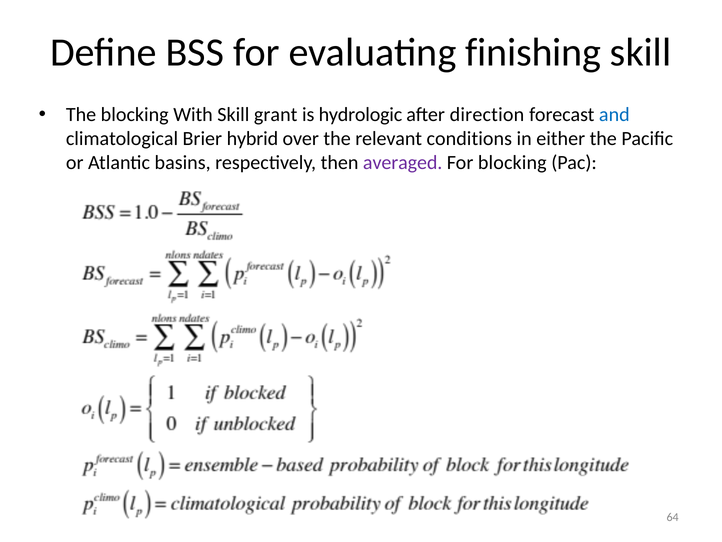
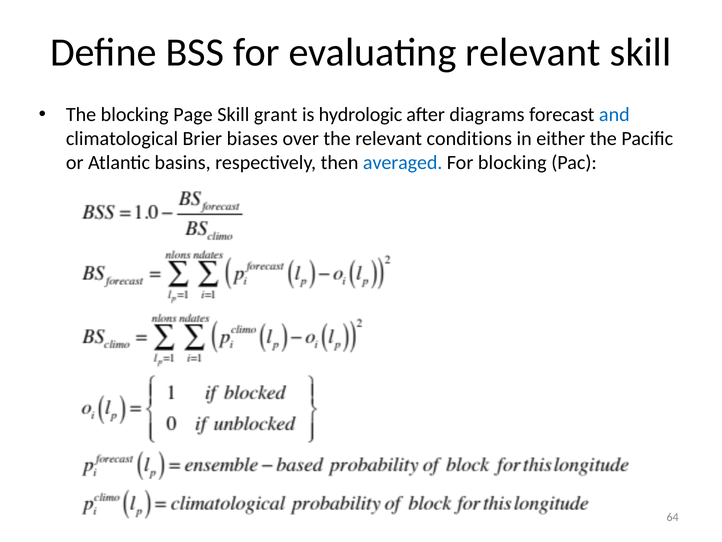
evaluating finishing: finishing -> relevant
With: With -> Page
direction: direction -> diagrams
hybrid: hybrid -> biases
averaged colour: purple -> blue
